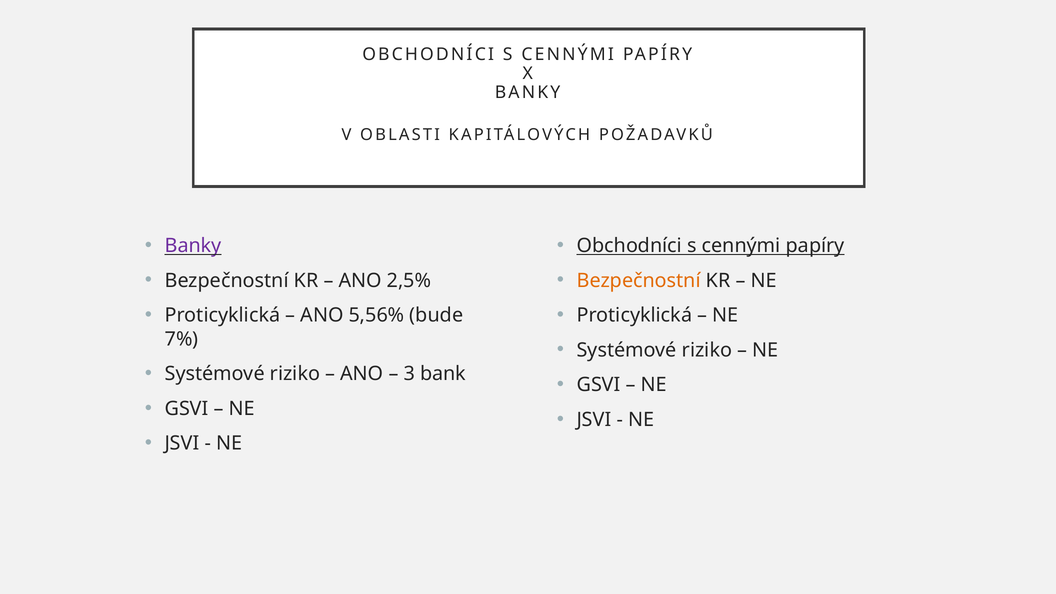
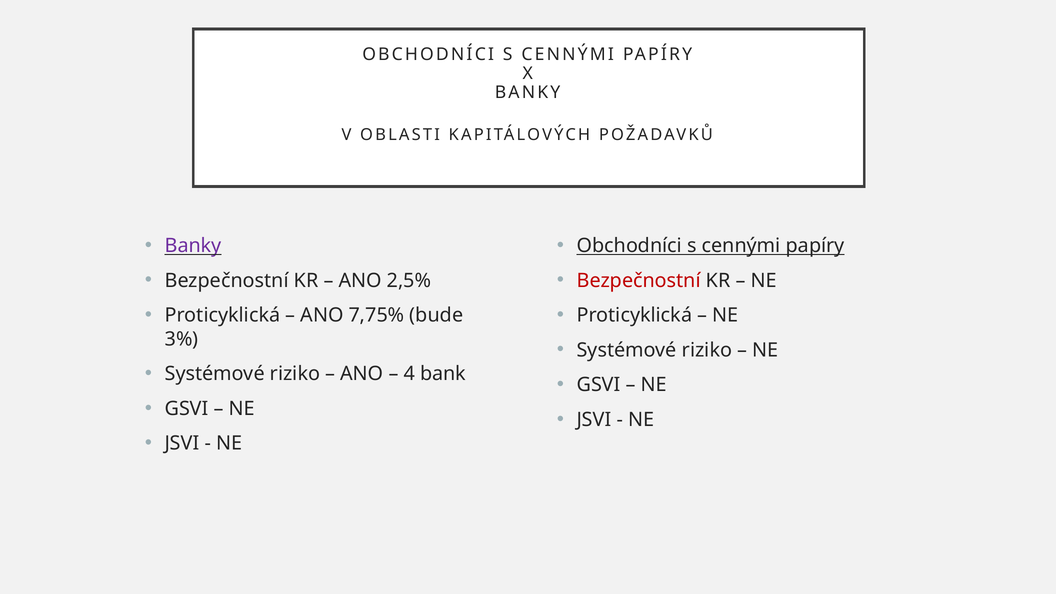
Bezpečnostní at (639, 280) colour: orange -> red
5,56%: 5,56% -> 7,75%
7%: 7% -> 3%
3: 3 -> 4
